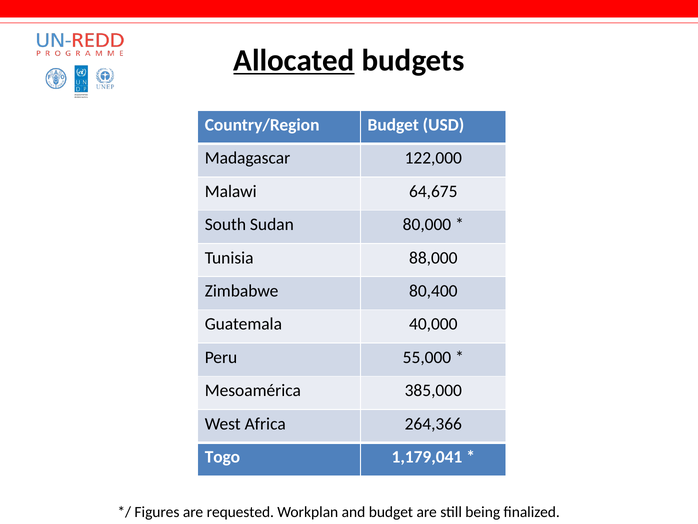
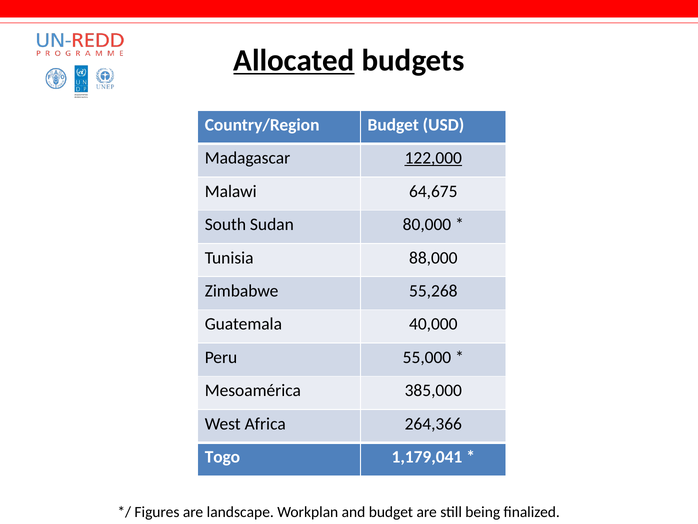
122,000 underline: none -> present
80,400: 80,400 -> 55,268
requested: requested -> landscape
